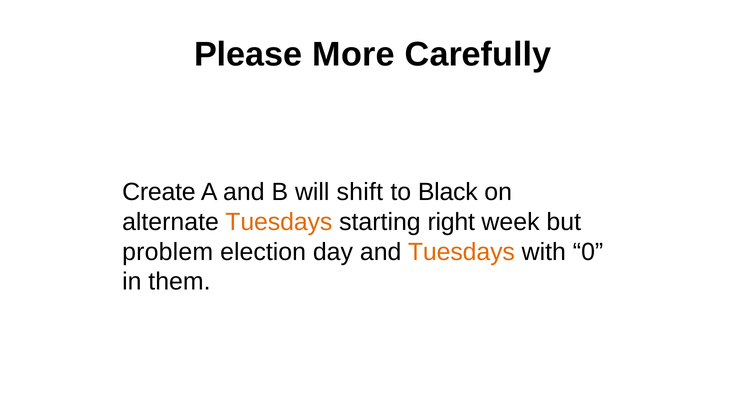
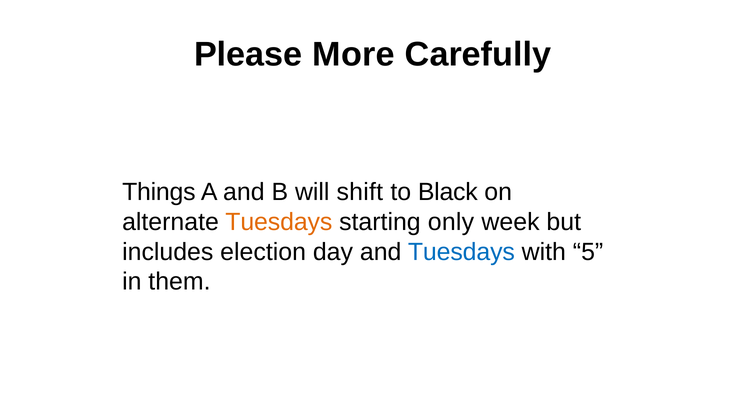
Create: Create -> Things
right: right -> only
problem: problem -> includes
Tuesdays at (461, 252) colour: orange -> blue
0: 0 -> 5
